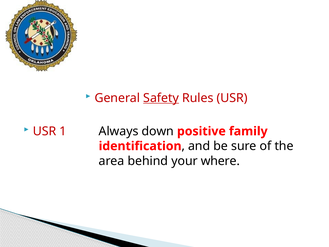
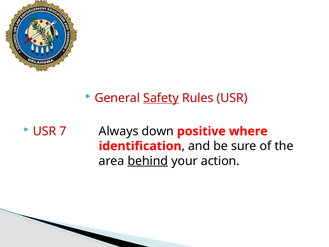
1: 1 -> 7
family: family -> where
behind underline: none -> present
where: where -> action
